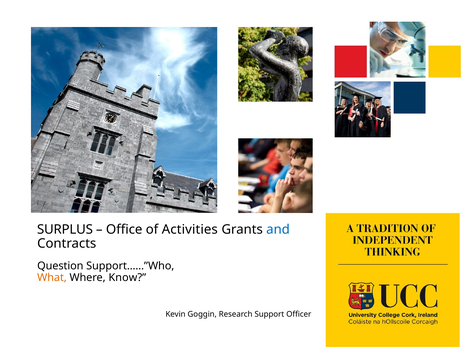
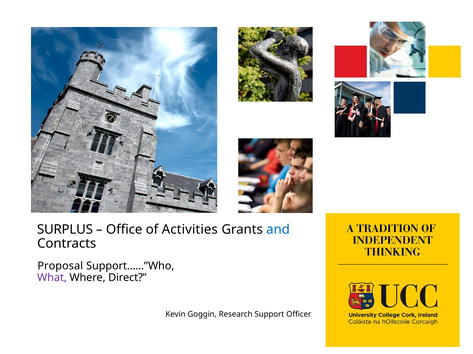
Question: Question -> Proposal
What colour: orange -> purple
Know: Know -> Direct
